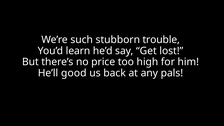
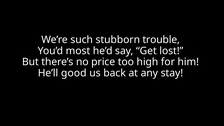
learn: learn -> most
pals: pals -> stay
